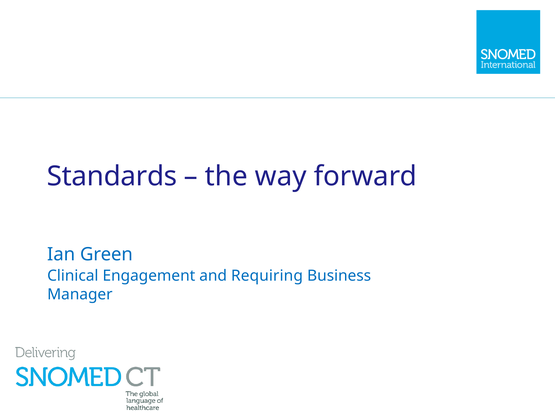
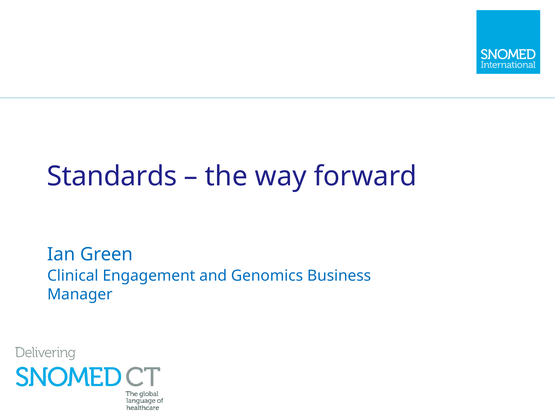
Requiring: Requiring -> Genomics
